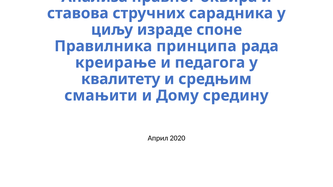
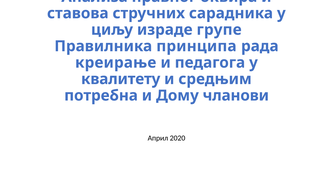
споне: споне -> групе
смањити: смањити -> потребна
средину: средину -> чланови
